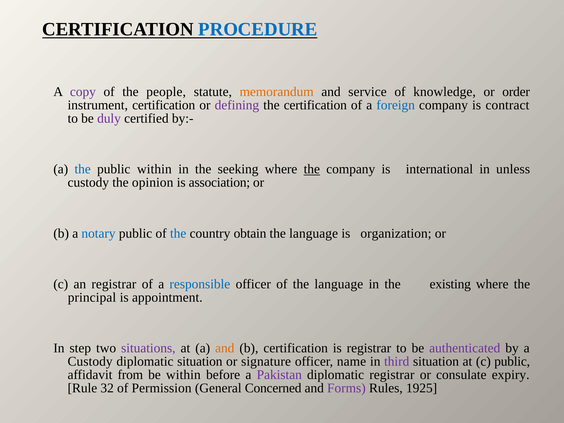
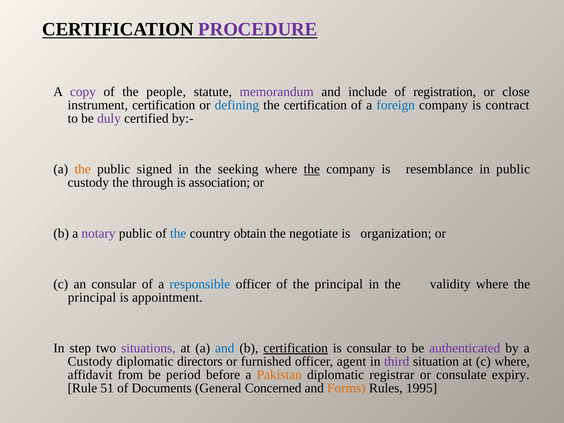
PROCEDURE colour: blue -> purple
memorandum colour: orange -> purple
service: service -> include
knowledge: knowledge -> registration
order: order -> close
defining colour: purple -> blue
the at (83, 169) colour: blue -> orange
public within: within -> signed
international: international -> resemblance
in unless: unless -> public
opinion: opinion -> through
notary colour: blue -> purple
language at (314, 233): language -> negotiate
an registrar: registrar -> consular
of the language: language -> principal
existing: existing -> validity
and at (225, 348) colour: orange -> blue
certification at (296, 348) underline: none -> present
is registrar: registrar -> consular
diplomatic situation: situation -> directors
signature: signature -> furnished
name: name -> agent
c public: public -> where
be within: within -> period
Pakistan colour: purple -> orange
32: 32 -> 51
Permission: Permission -> Documents
Forms colour: purple -> orange
1925: 1925 -> 1995
